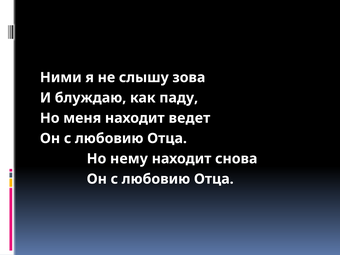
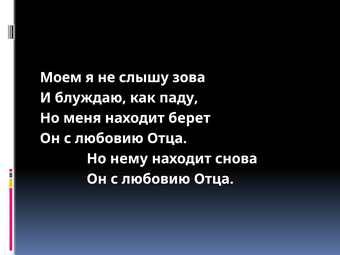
Ними: Ними -> Моем
ведет: ведет -> берет
